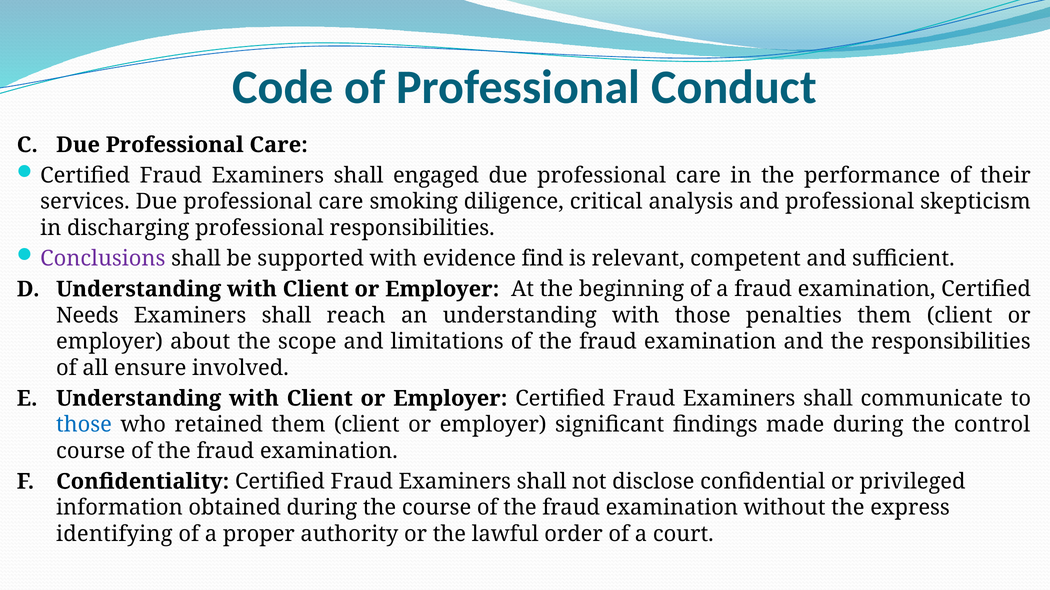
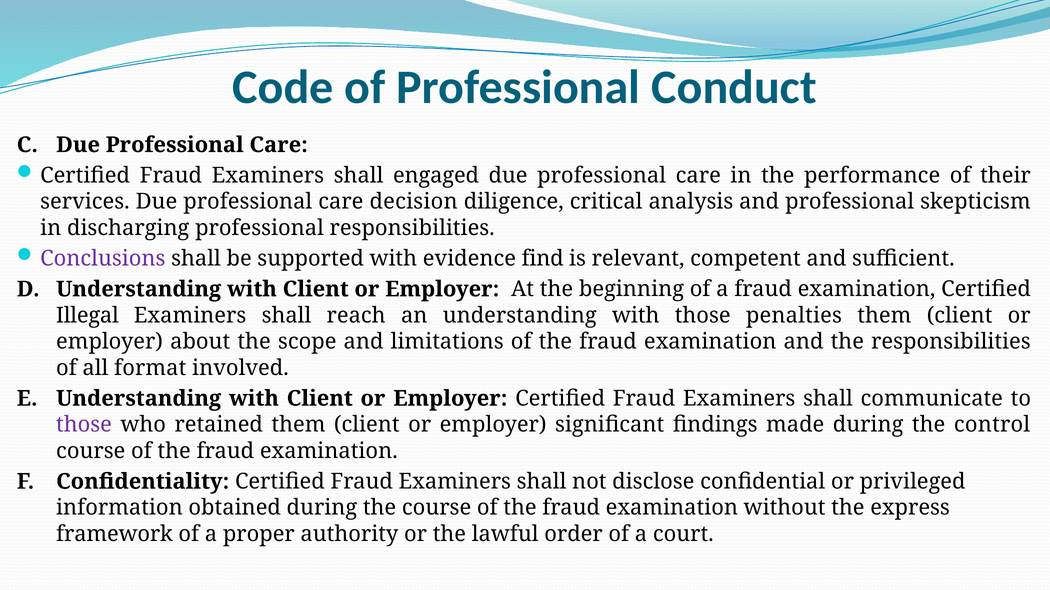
smoking: smoking -> decision
Needs: Needs -> Illegal
ensure: ensure -> format
those at (84, 425) colour: blue -> purple
identifying: identifying -> framework
